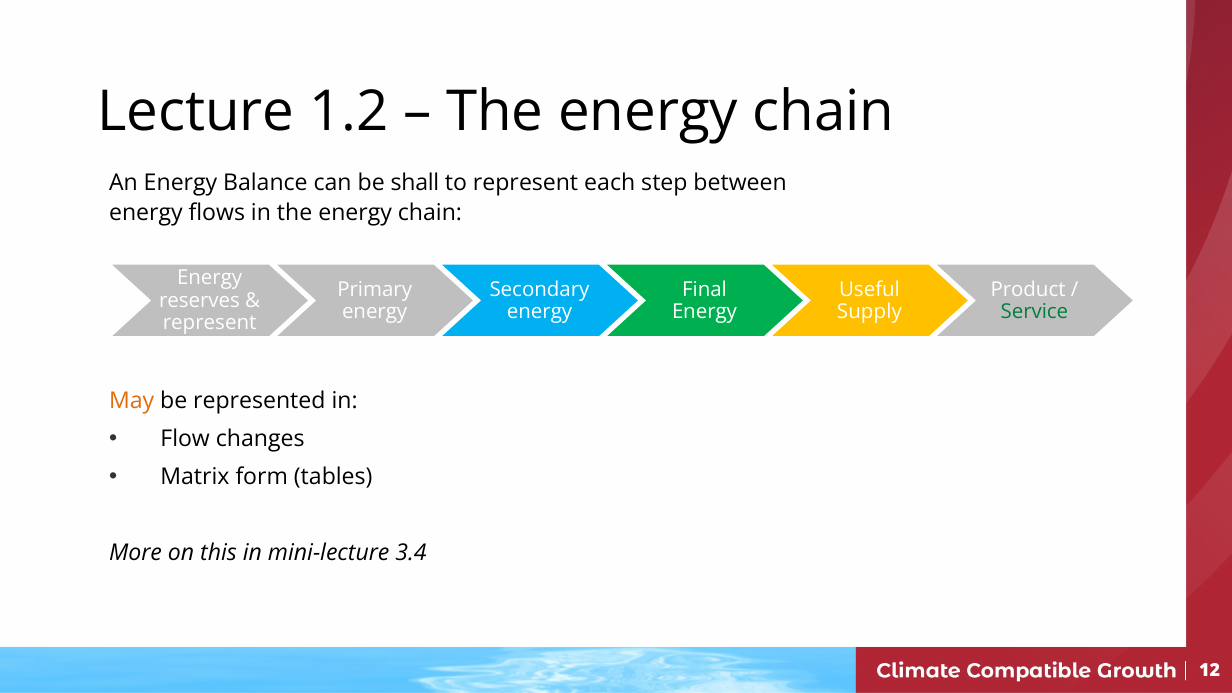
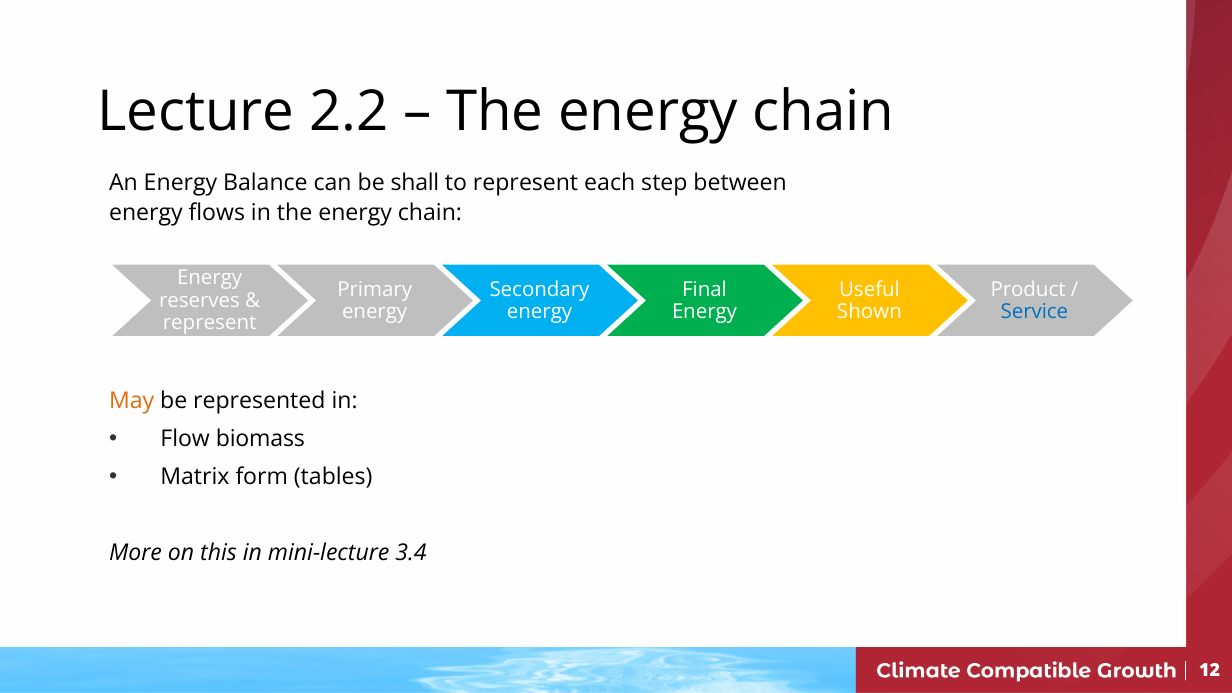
1.2: 1.2 -> 2.2
Supply: Supply -> Shown
Service colour: green -> blue
changes: changes -> biomass
